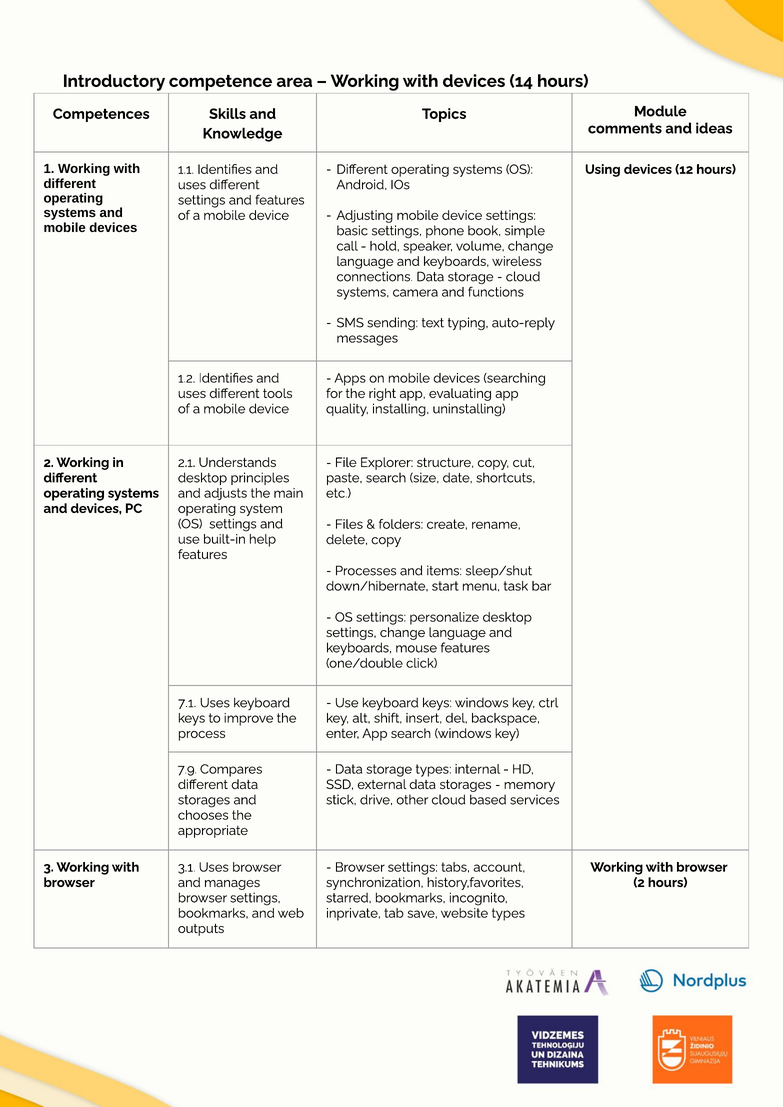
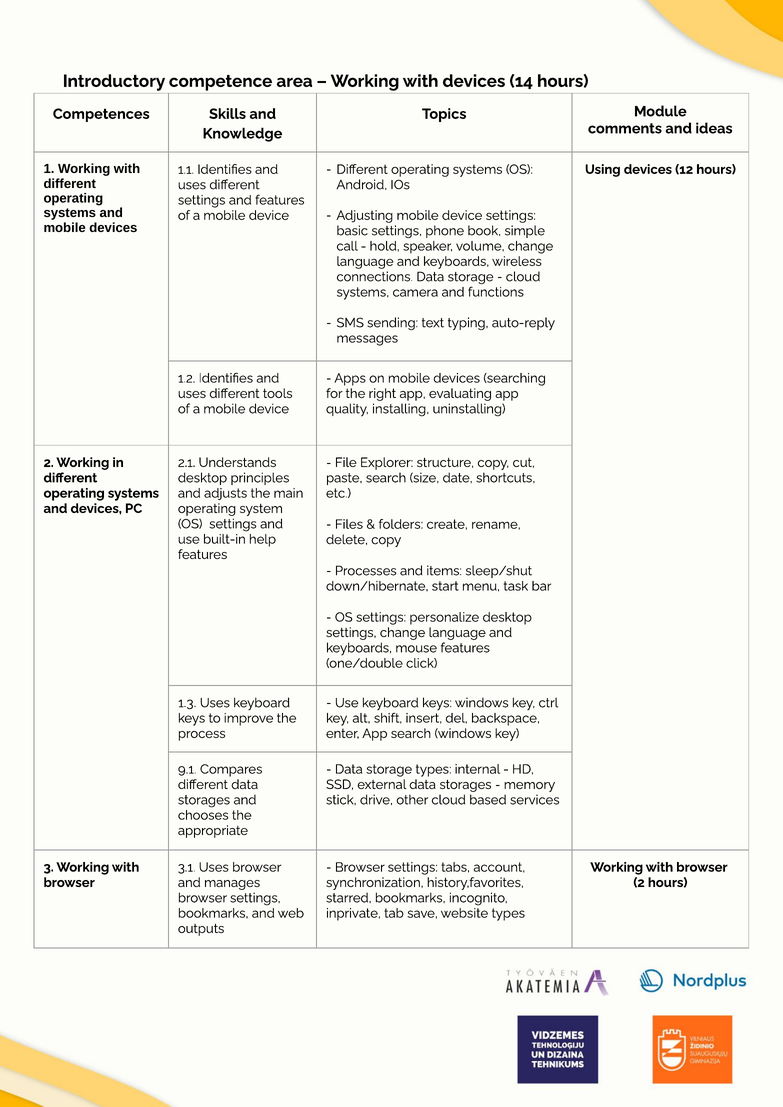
7.1: 7.1 -> 1.3
7.9: 7.9 -> 9.1
